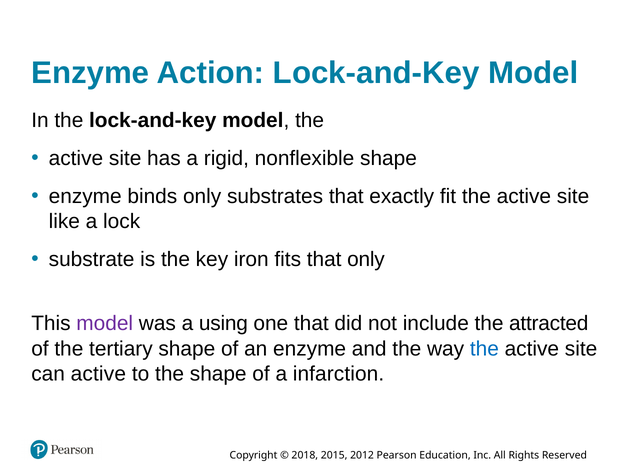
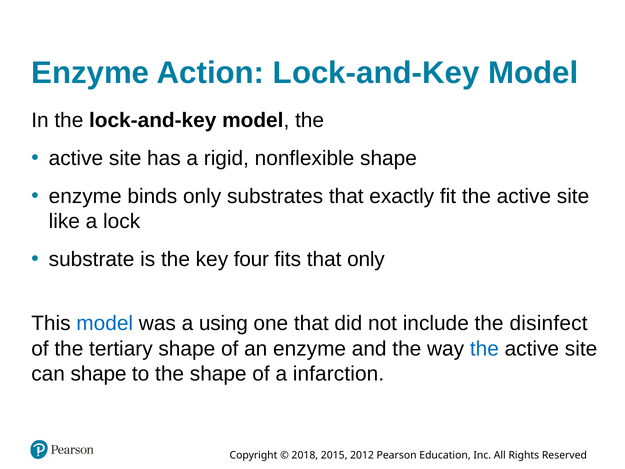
iron: iron -> four
model at (105, 323) colour: purple -> blue
attracted: attracted -> disinfect
can active: active -> shape
